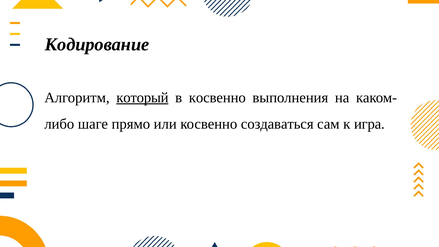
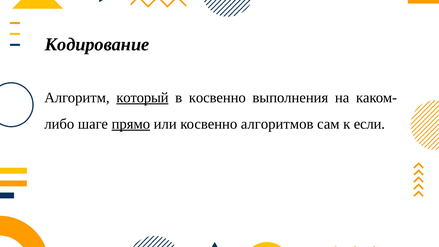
прямо underline: none -> present
создаваться: создаваться -> алгоритмов
игра: игра -> если
